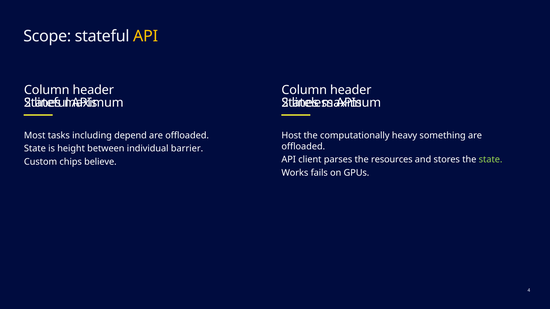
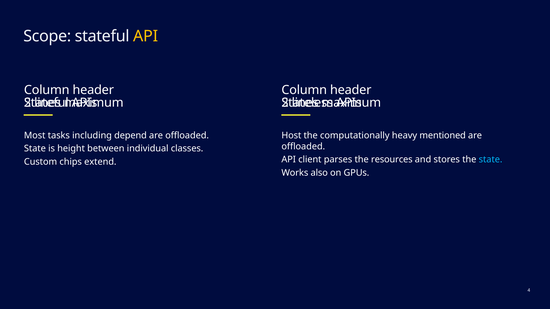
something: something -> mentioned
barrier: barrier -> classes
state at (491, 160) colour: light green -> light blue
believe: believe -> extend
fails: fails -> also
